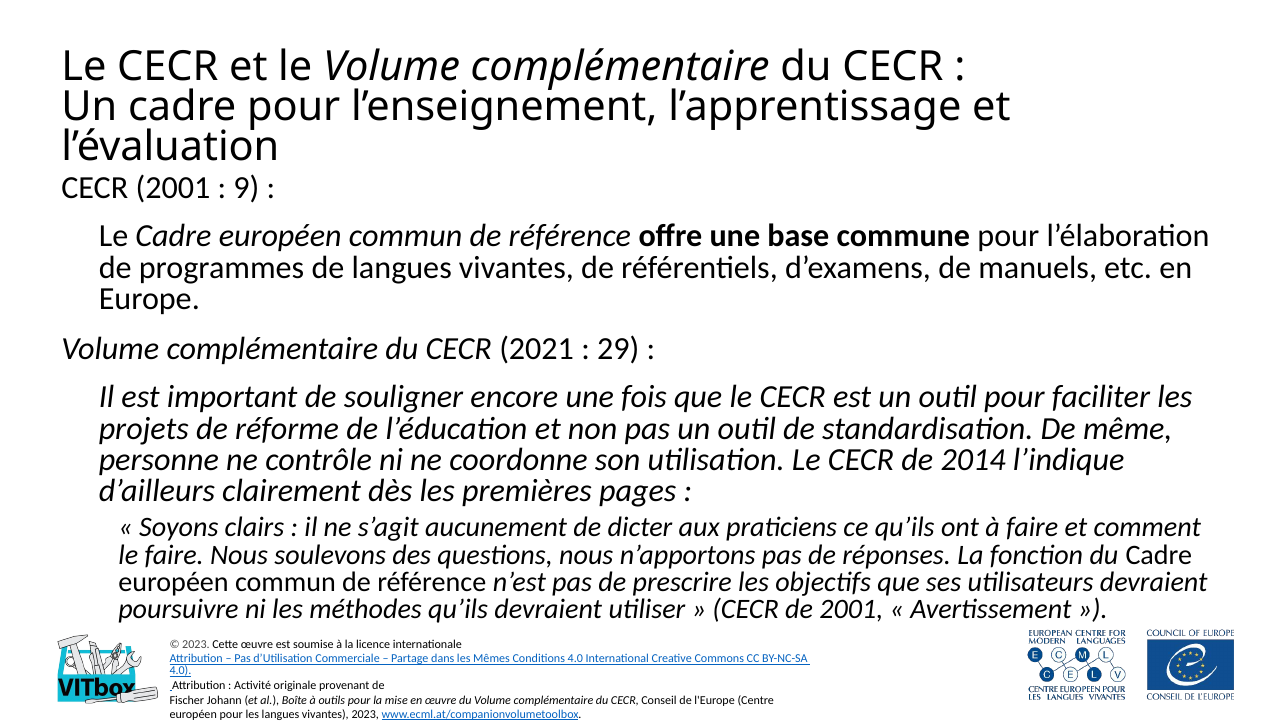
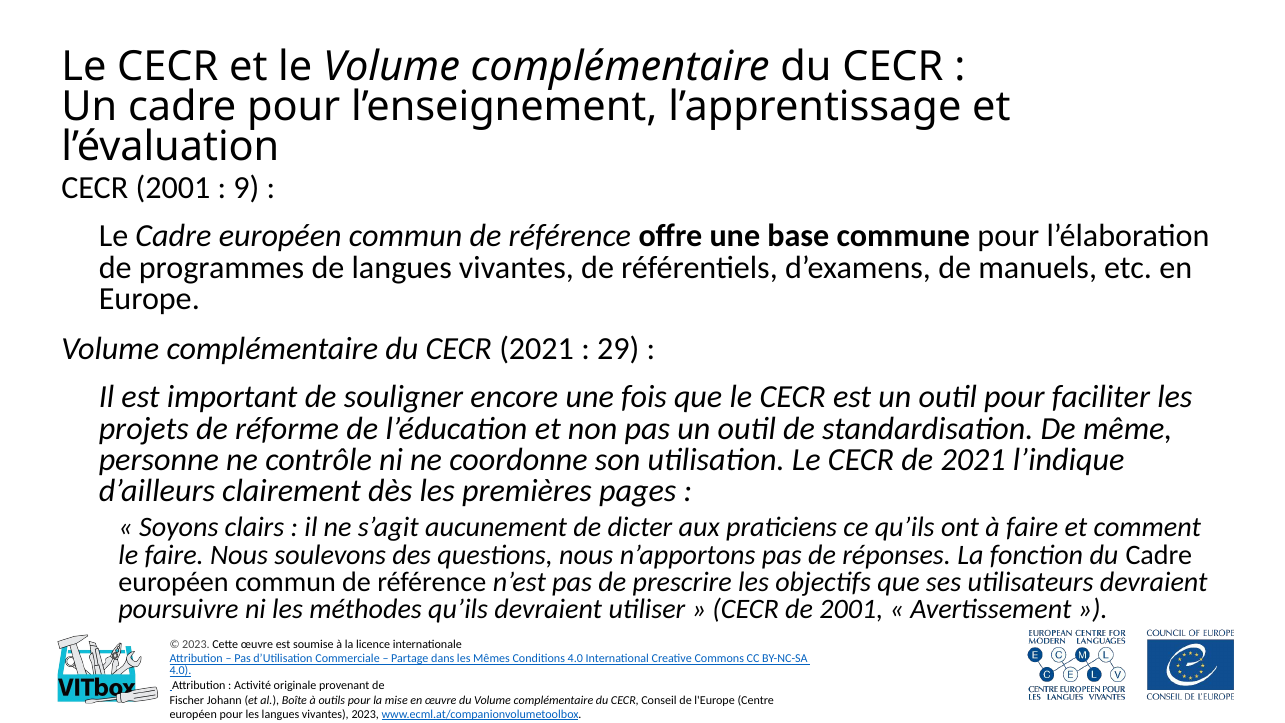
de 2014: 2014 -> 2021
